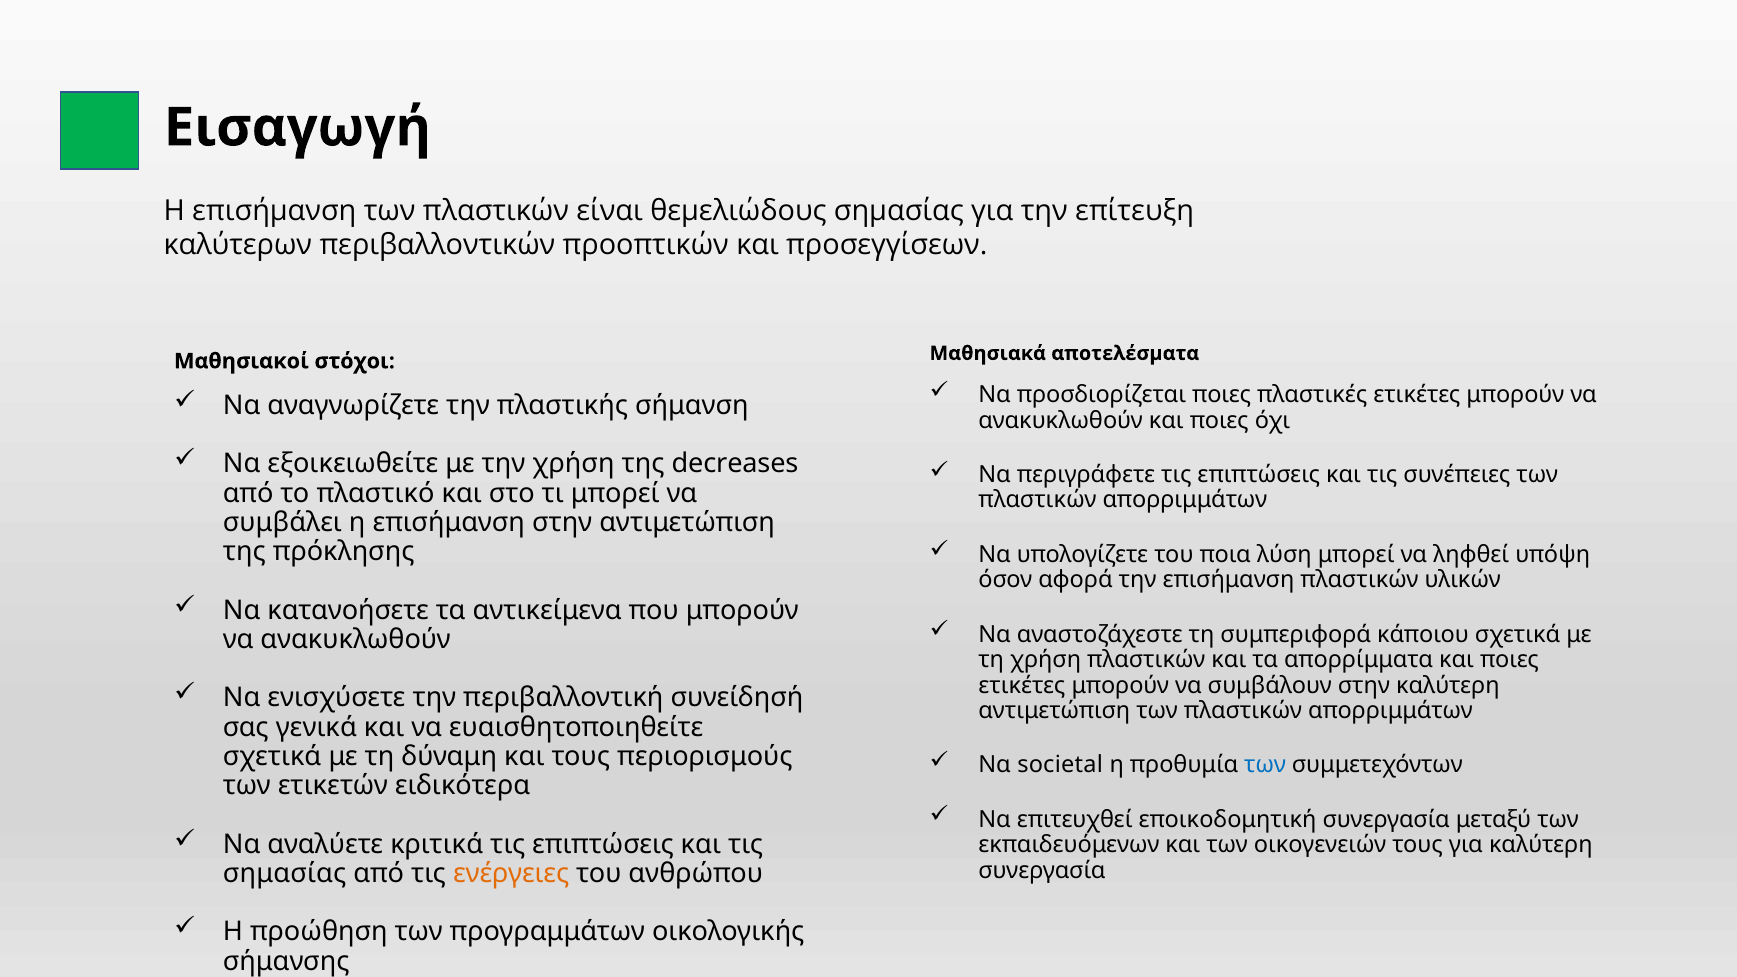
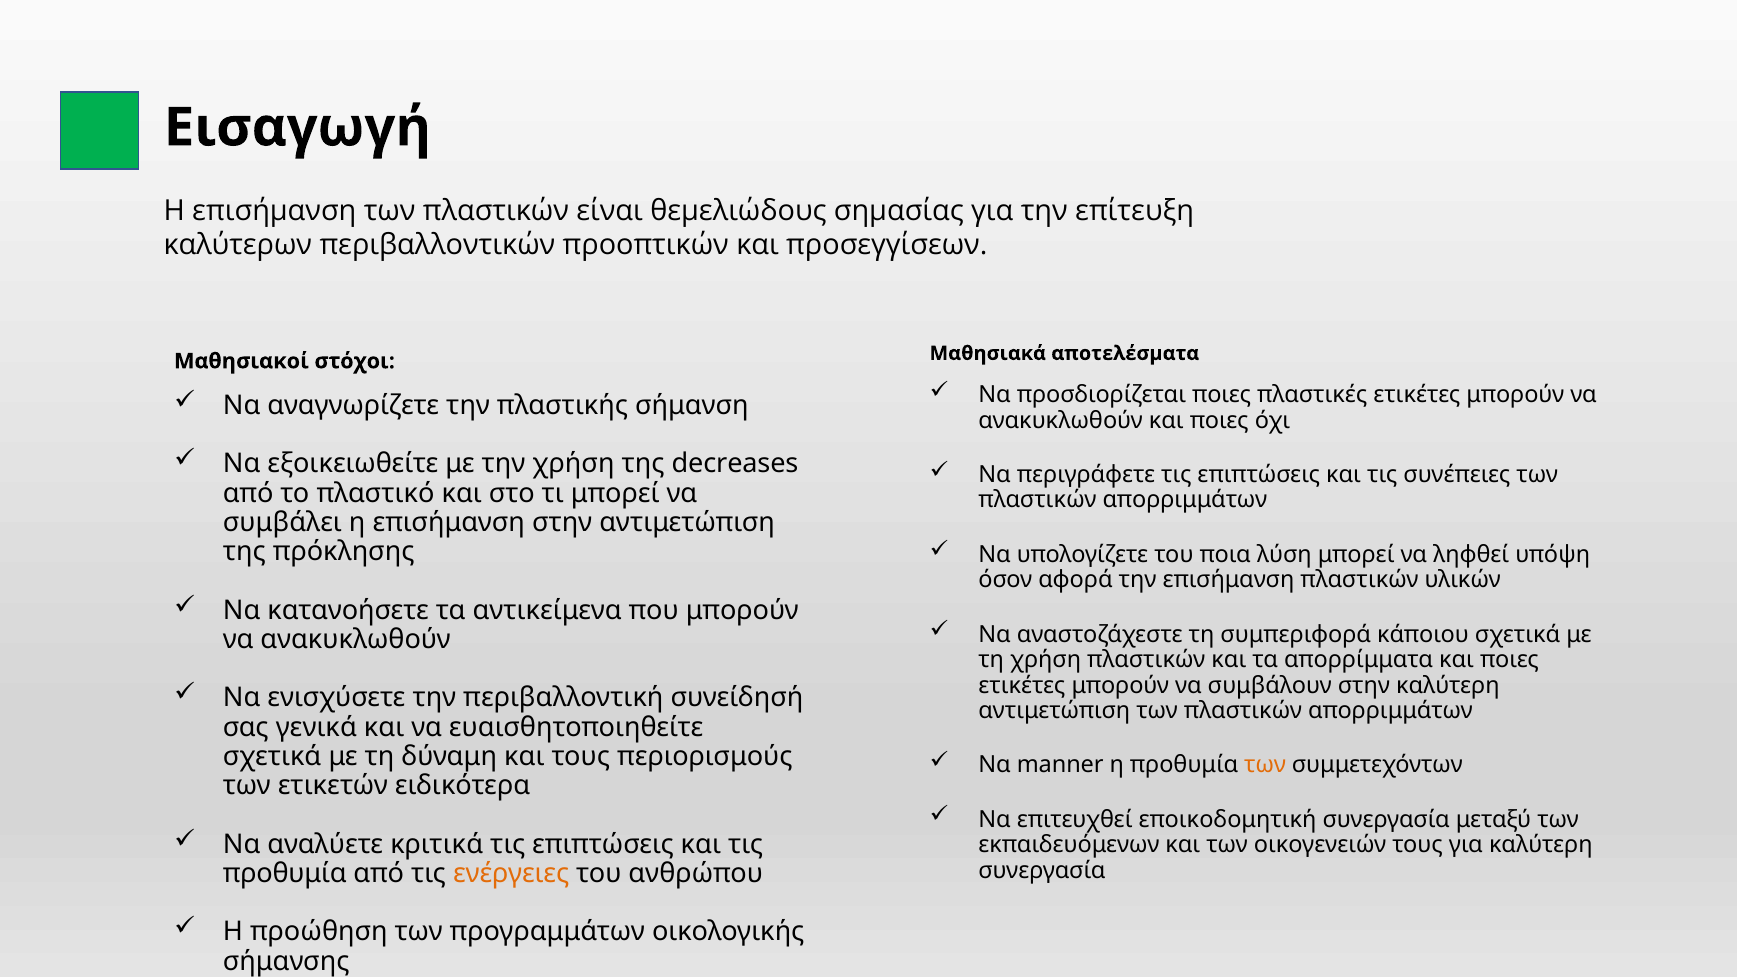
societal: societal -> manner
των at (1265, 765) colour: blue -> orange
σημασίας at (285, 874): σημασίας -> προθυμία
